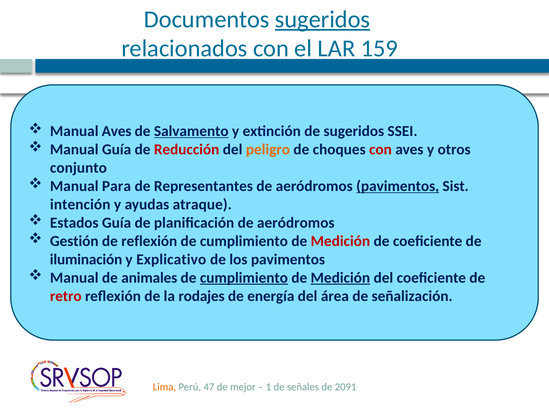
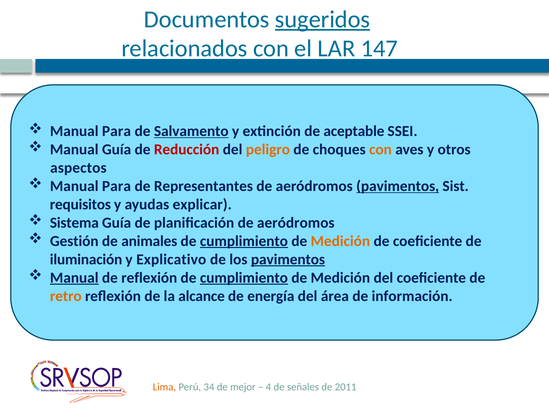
159: 159 -> 147
Aves at (117, 131): Aves -> Para
de sugeridos: sugeridos -> aceptable
con at (380, 149) colour: red -> orange
conjunto: conjunto -> aspectos
intención: intención -> requisitos
atraque: atraque -> explicar
Estados: Estados -> Sistema
de reflexión: reflexión -> animales
cumplimiento at (244, 241) underline: none -> present
Medición at (340, 241) colour: red -> orange
pavimentos at (288, 259) underline: none -> present
Manual at (74, 277) underline: none -> present
de animales: animales -> reflexión
Medición at (340, 277) underline: present -> none
retro colour: red -> orange
rodajes: rodajes -> alcance
señalización: señalización -> información
47: 47 -> 34
1: 1 -> 4
2091: 2091 -> 2011
